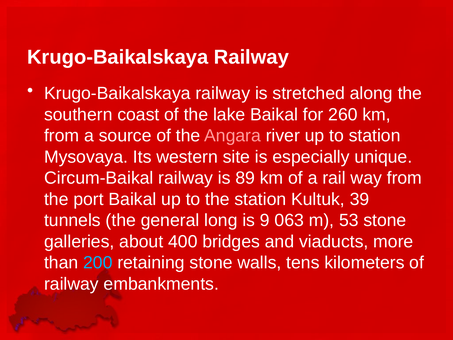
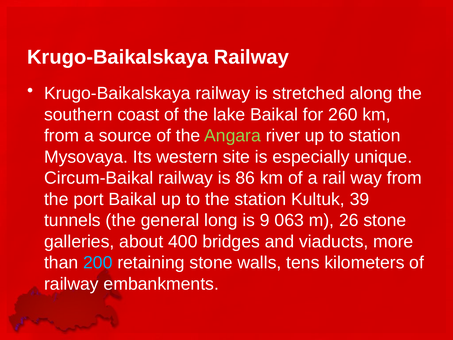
Angara colour: pink -> light green
89: 89 -> 86
53: 53 -> 26
